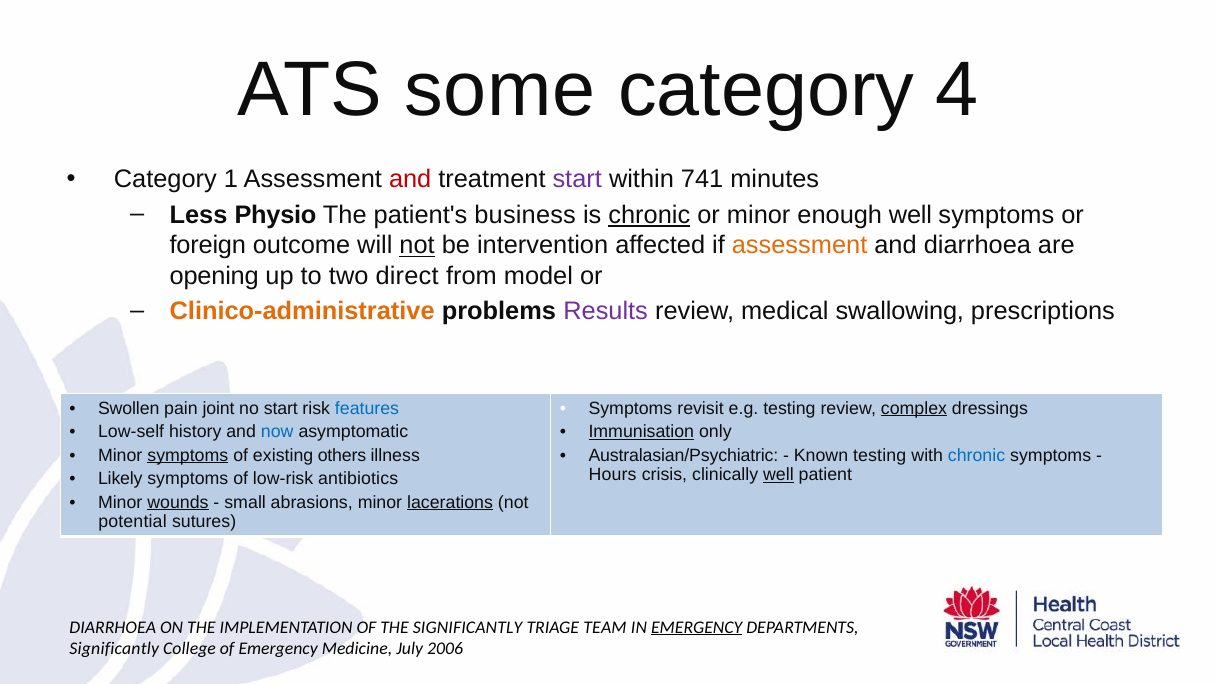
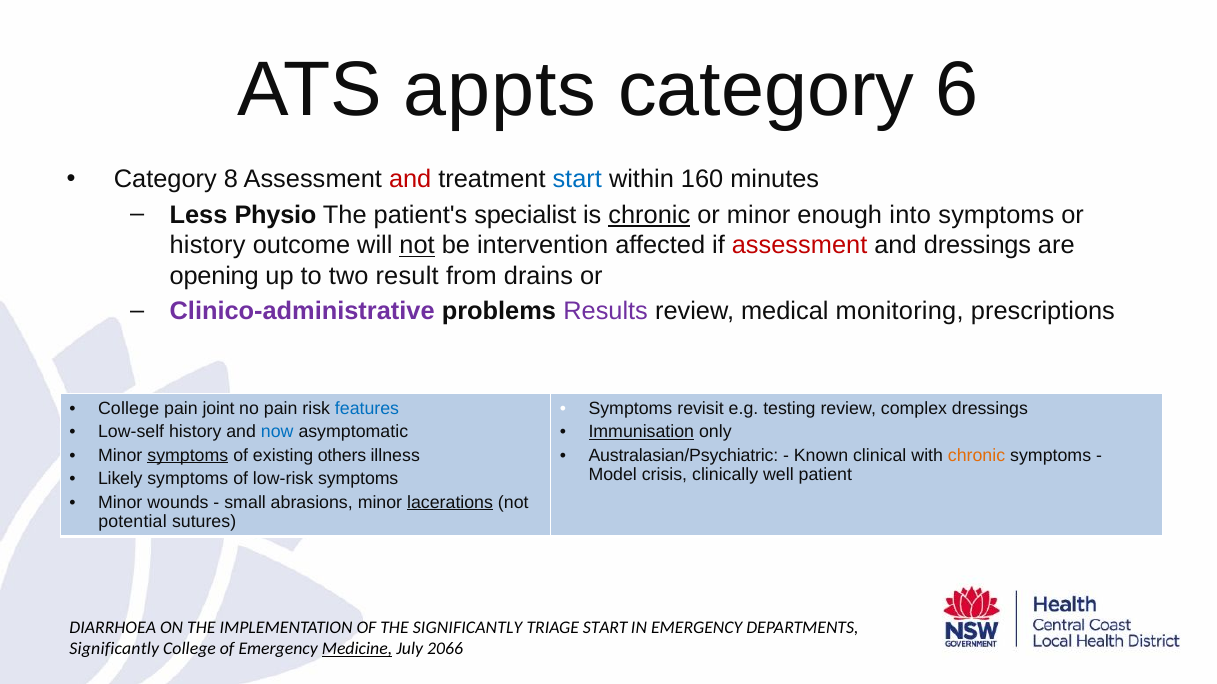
some: some -> appts
4: 4 -> 6
1: 1 -> 8
start at (577, 180) colour: purple -> blue
741: 741 -> 160
business: business -> specialist
enough well: well -> into
foreign at (208, 246): foreign -> history
assessment at (800, 246) colour: orange -> red
and diarrhoea: diarrhoea -> dressings
direct: direct -> result
model: model -> drains
Clinico-administrative colour: orange -> purple
swallowing: swallowing -> monitoring
Swollen at (129, 409): Swollen -> College
no start: start -> pain
complex underline: present -> none
Known testing: testing -> clinical
chronic at (977, 456) colour: blue -> orange
Hours: Hours -> Model
well at (778, 476) underline: present -> none
low-risk antibiotics: antibiotics -> symptoms
wounds underline: present -> none
TRIAGE TEAM: TEAM -> START
EMERGENCY at (697, 628) underline: present -> none
Medicine underline: none -> present
2006: 2006 -> 2066
